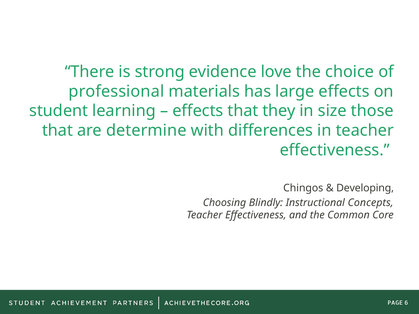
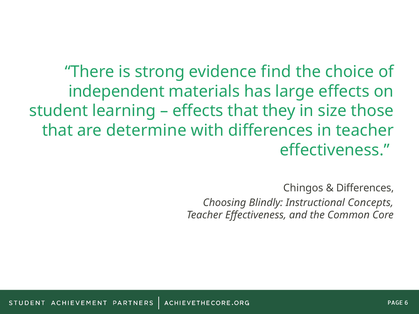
love: love -> find
professional: professional -> independent
Developing at (365, 188): Developing -> Differences
